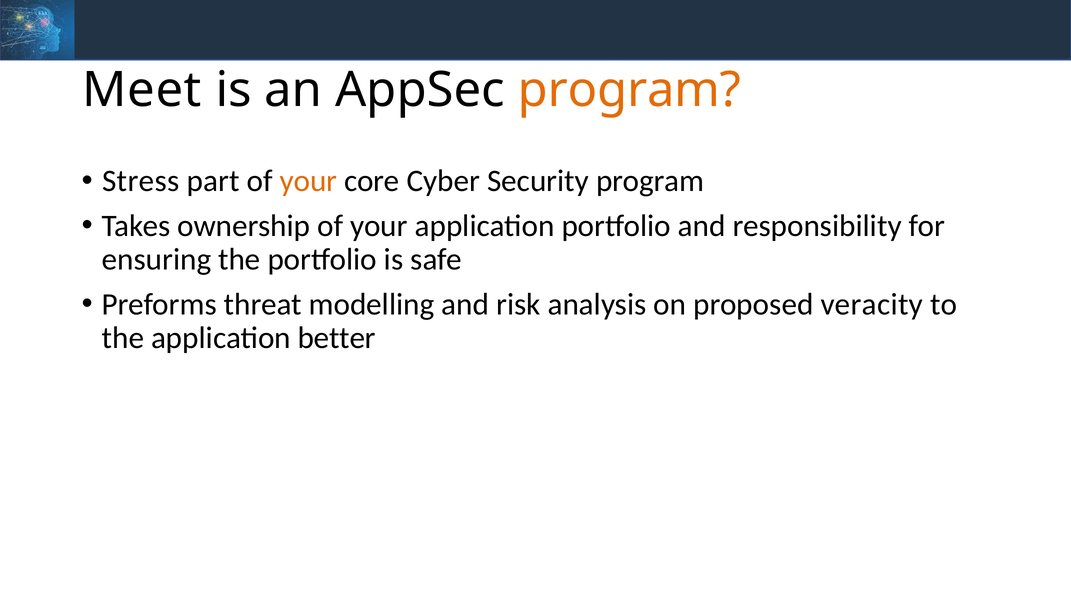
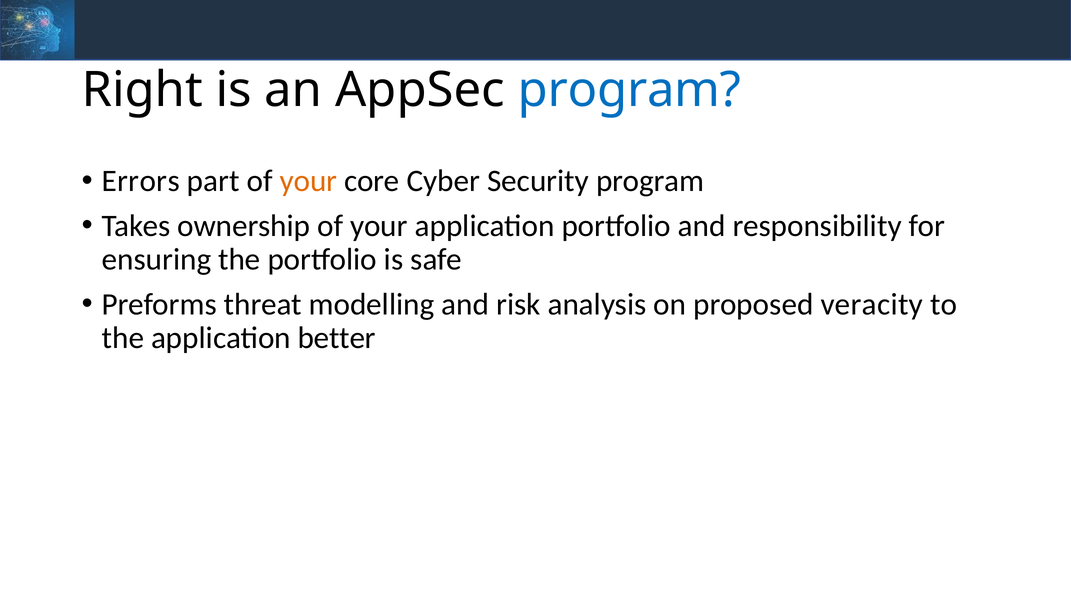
Meet: Meet -> Right
program at (629, 90) colour: orange -> blue
Stress: Stress -> Errors
